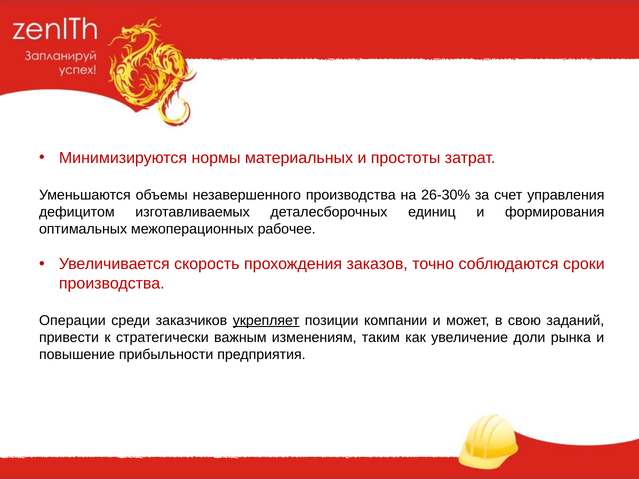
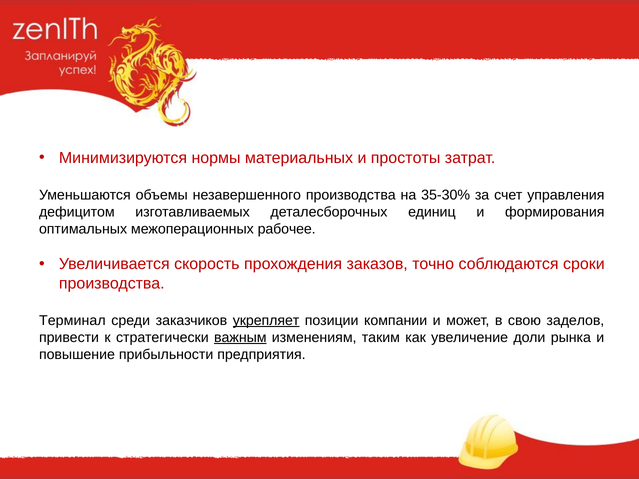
26-30%: 26-30% -> 35-30%
Операции: Операции -> Терминал
заданий: заданий -> заделов
важным underline: none -> present
